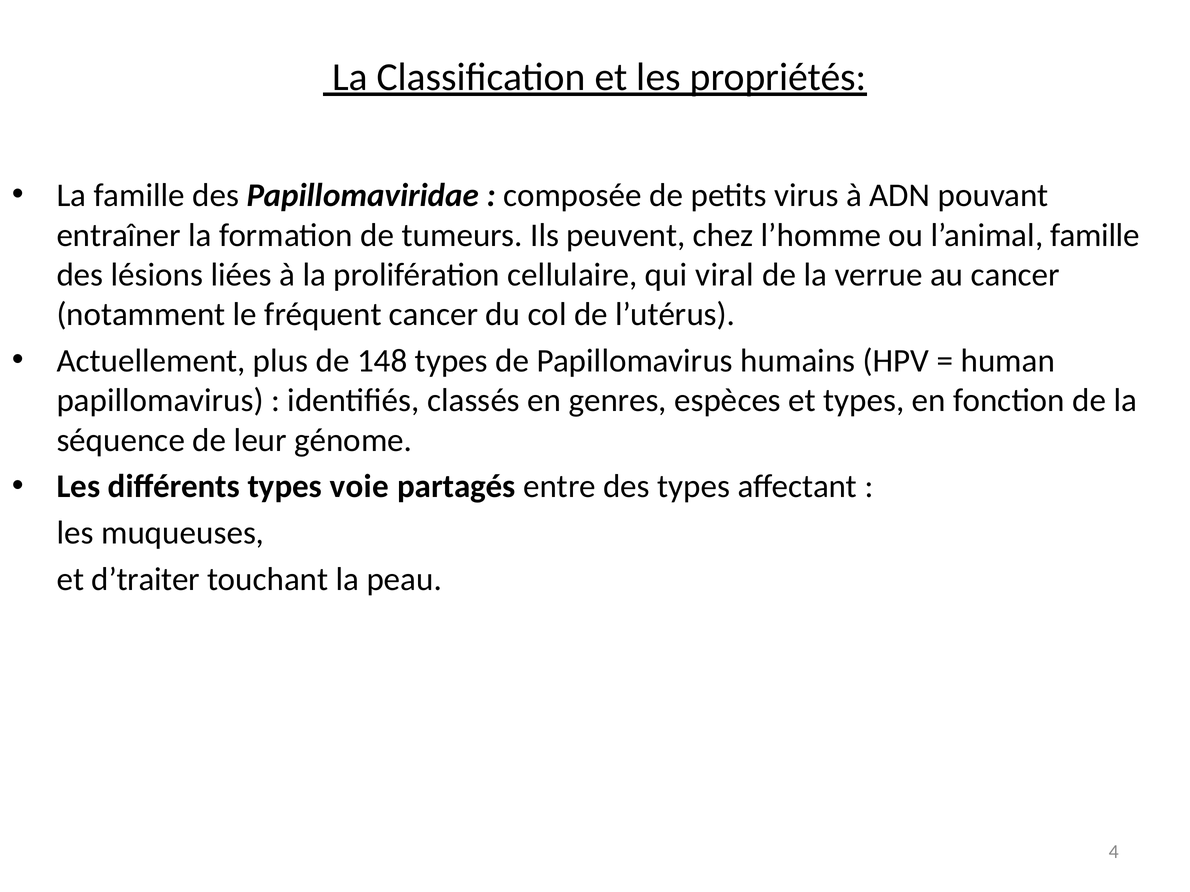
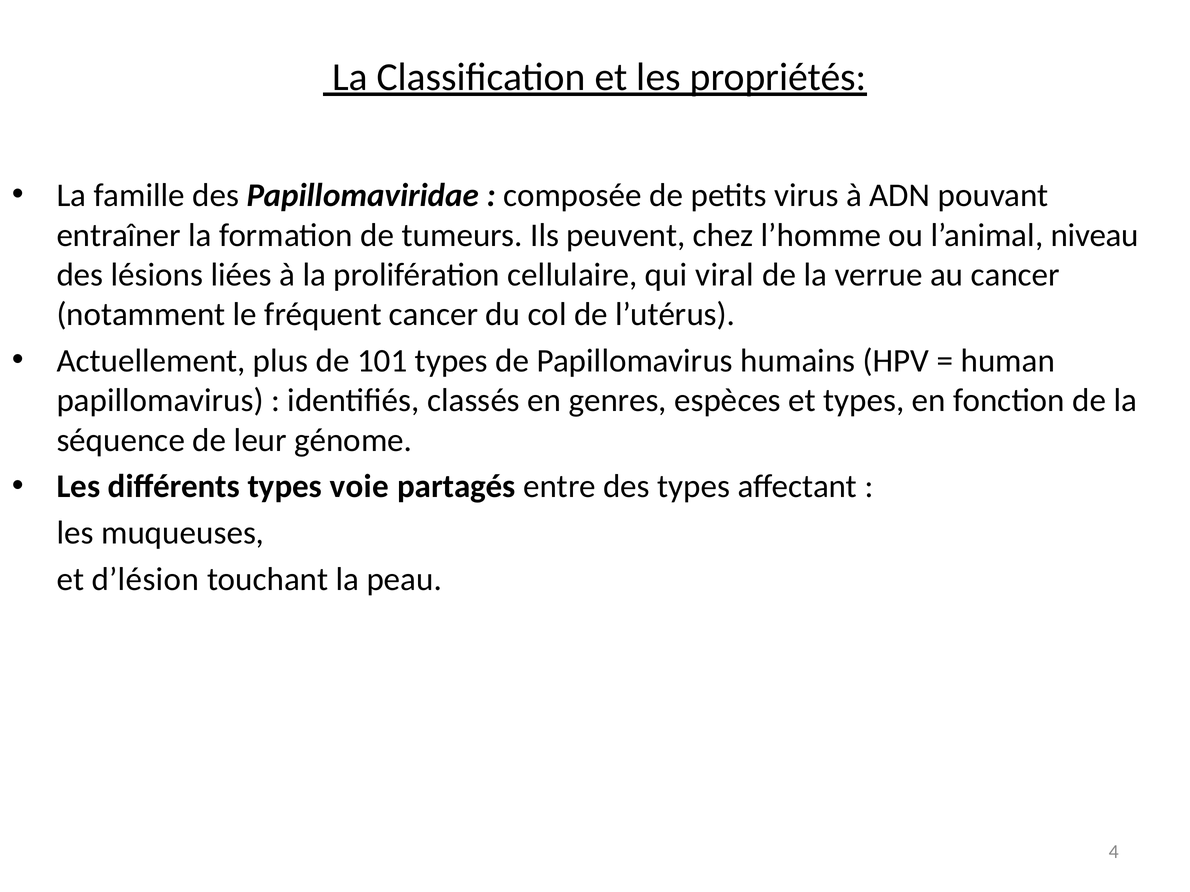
l’animal famille: famille -> niveau
148: 148 -> 101
d’traiter: d’traiter -> d’lésion
